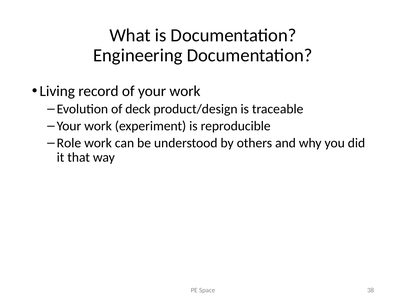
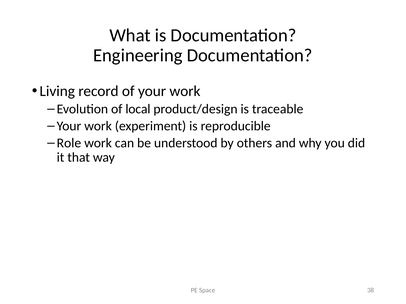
deck: deck -> local
